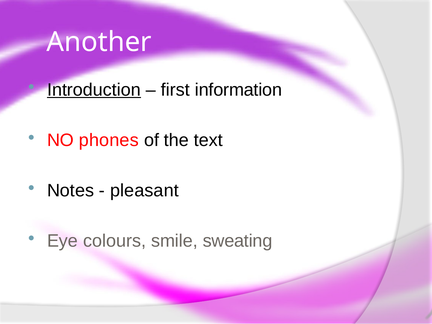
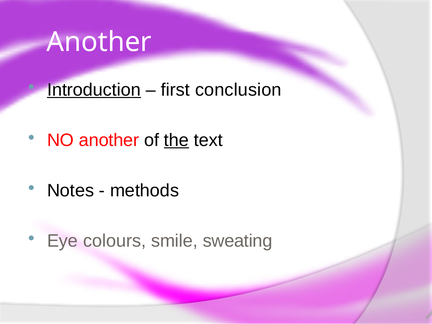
information: information -> conclusion
NO phones: phones -> another
the underline: none -> present
pleasant: pleasant -> methods
